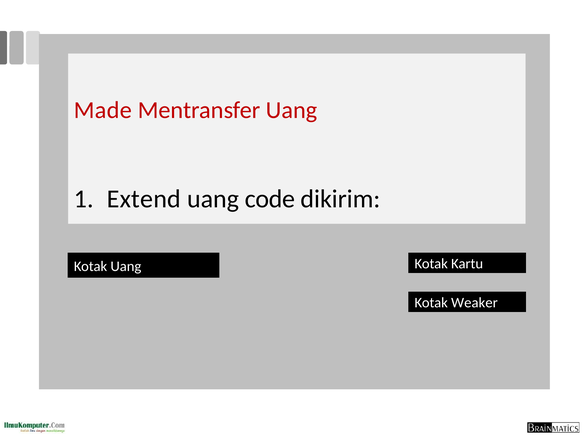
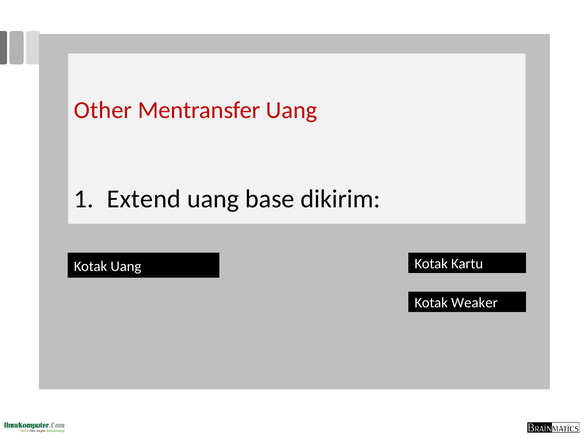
Made: Made -> Other
code: code -> base
